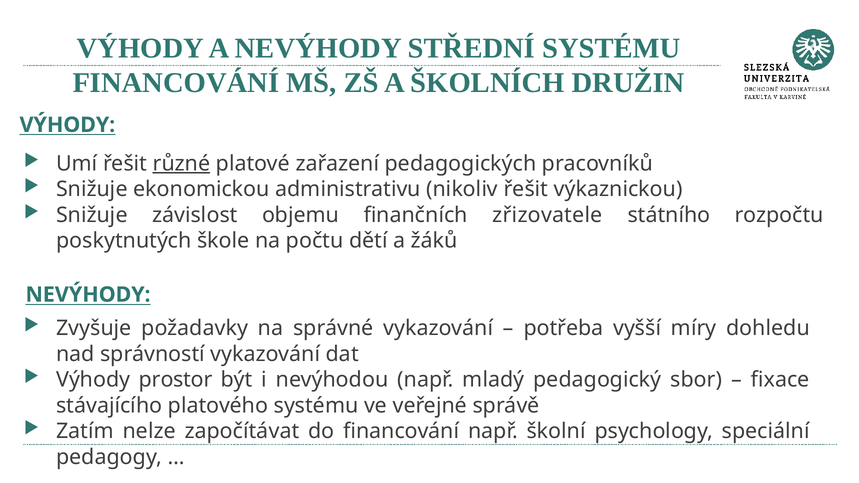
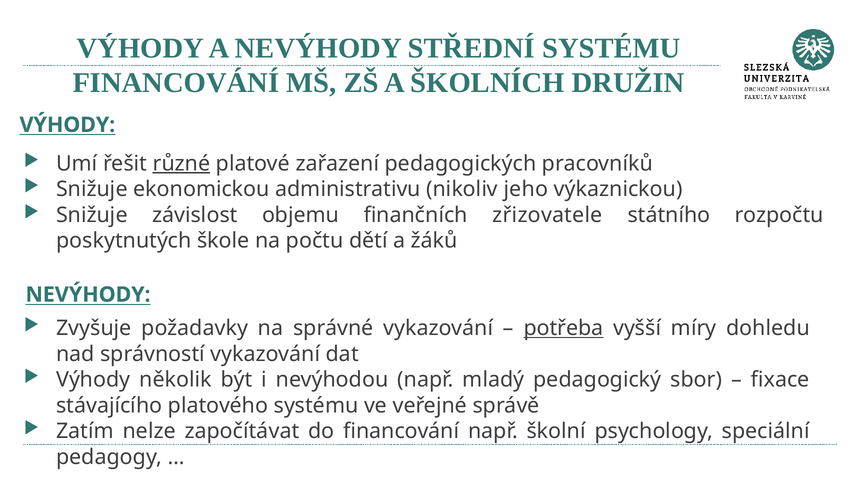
nikoliv řešit: řešit -> jeho
potřeba underline: none -> present
prostor: prostor -> několik
